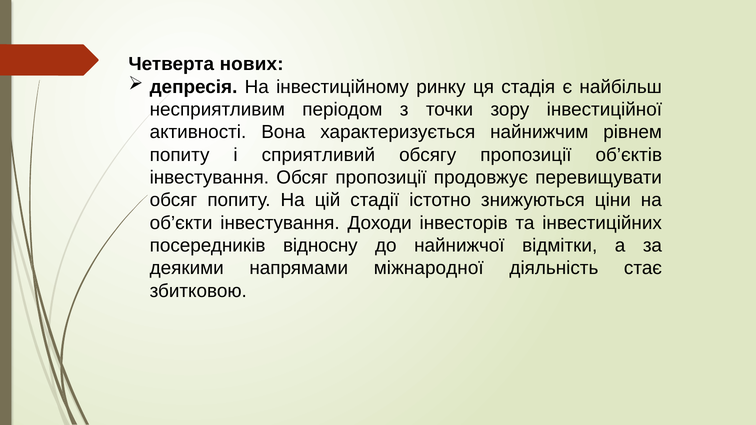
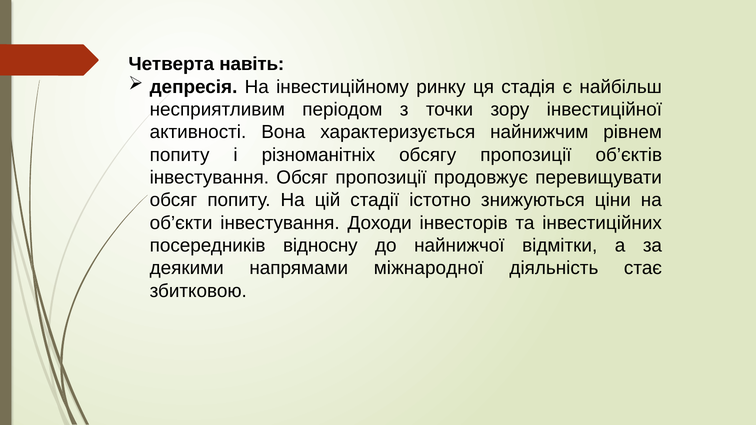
нових: нових -> навіть
сприятливий: сприятливий -> різноманітніх
